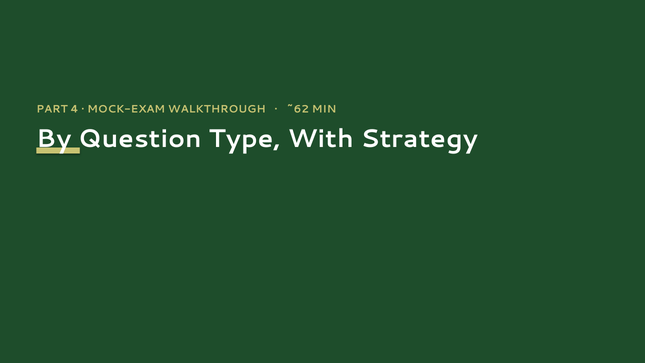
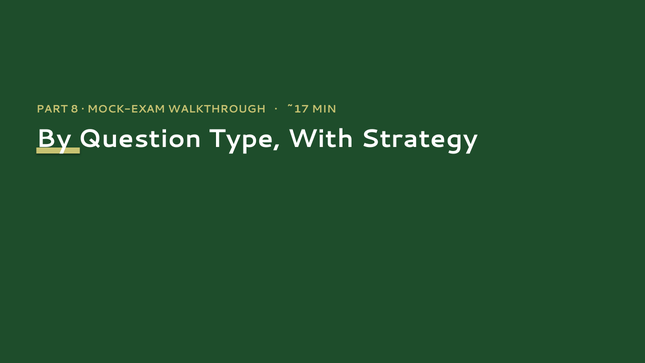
4: 4 -> 8
~62: ~62 -> ~17
